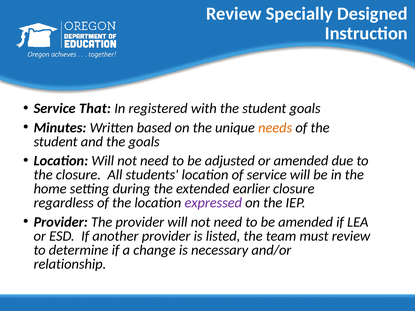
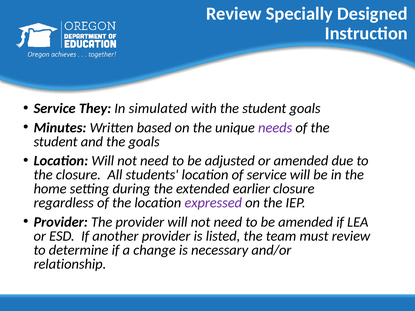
That: That -> They
registered: registered -> simulated
needs colour: orange -> purple
